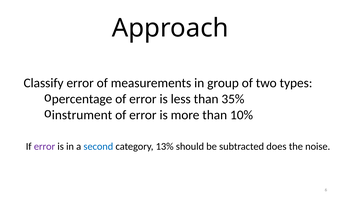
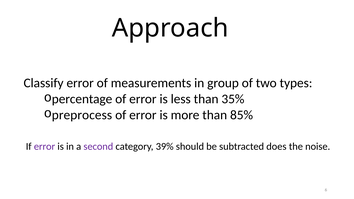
instrument: instrument -> preprocess
10%: 10% -> 85%
second colour: blue -> purple
13%: 13% -> 39%
